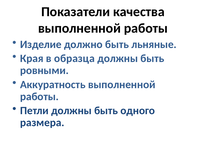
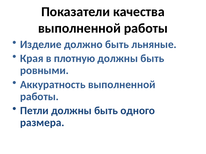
образца: образца -> плотную
